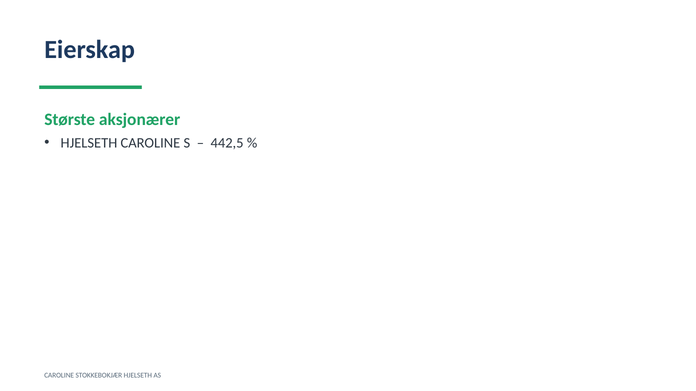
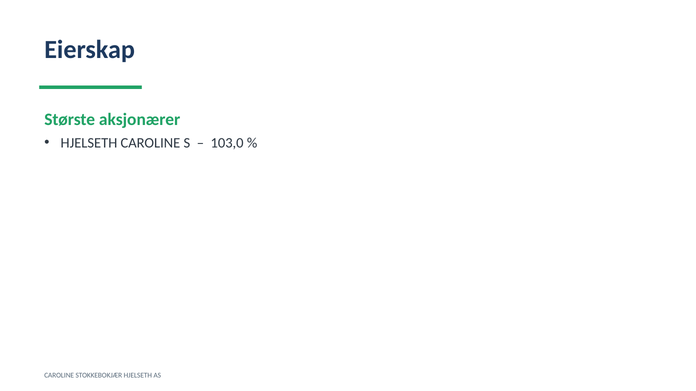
442,5: 442,5 -> 103,0
